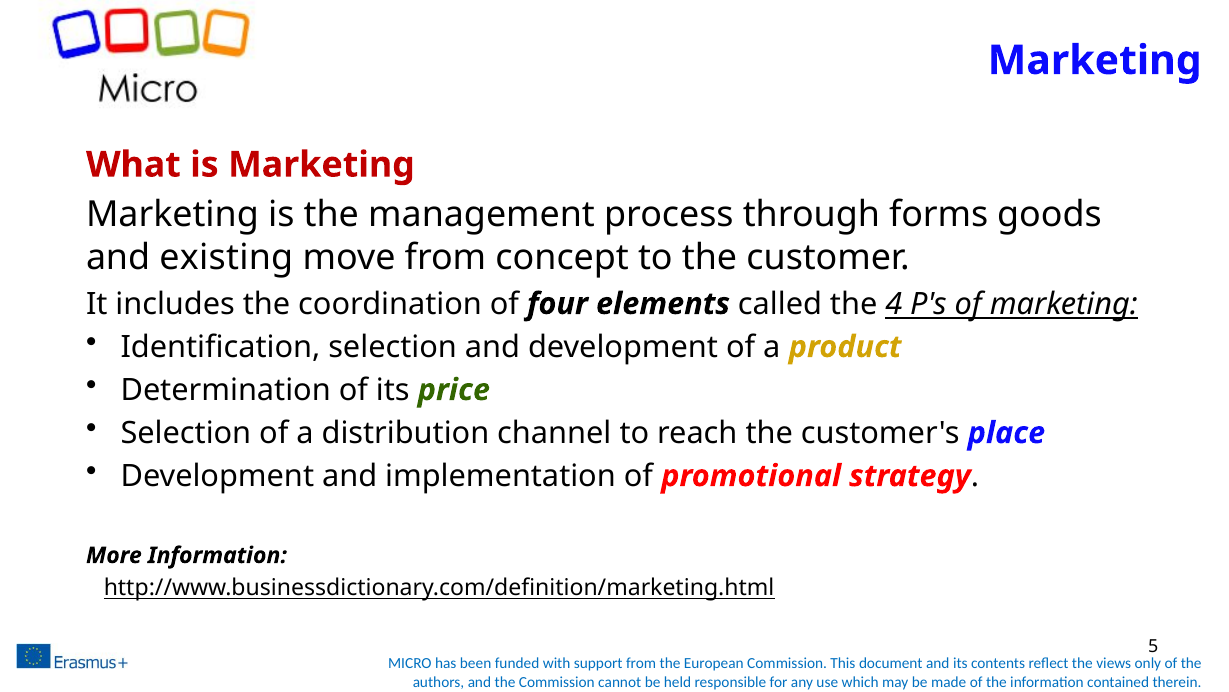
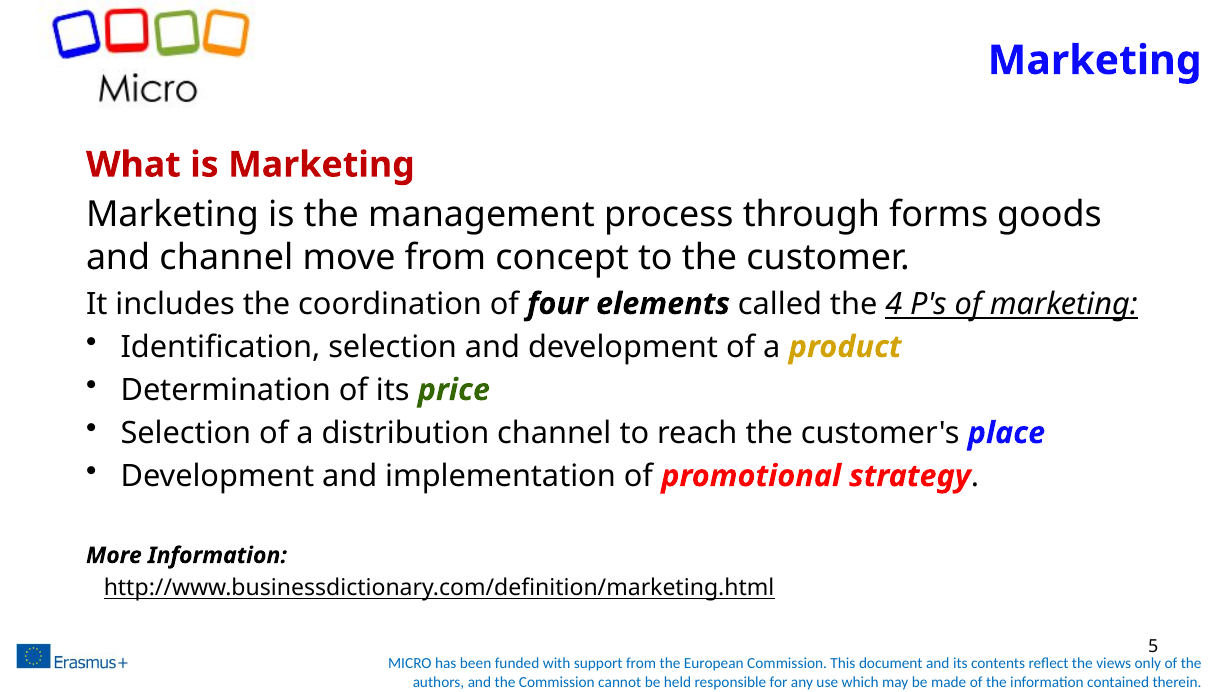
and existing: existing -> channel
